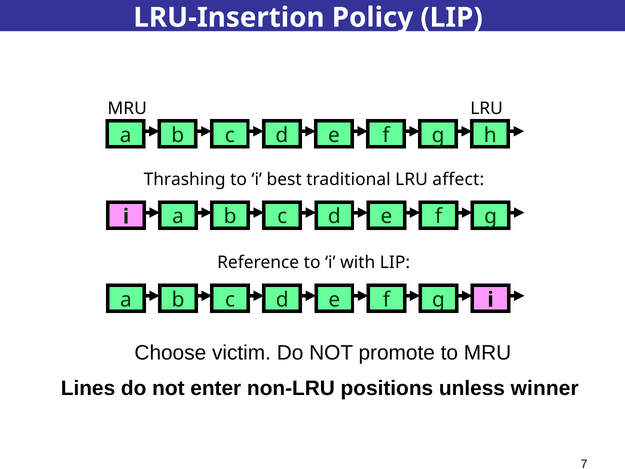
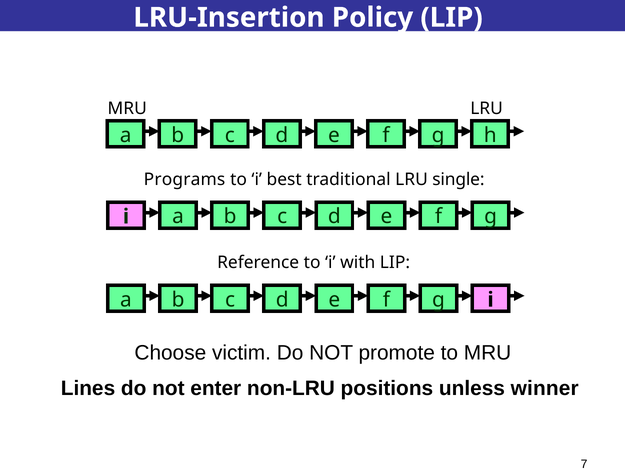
Thrashing: Thrashing -> Programs
affect: affect -> single
